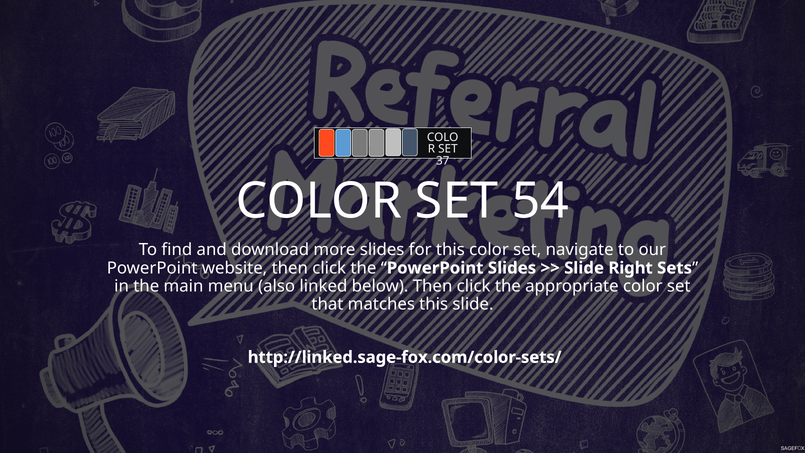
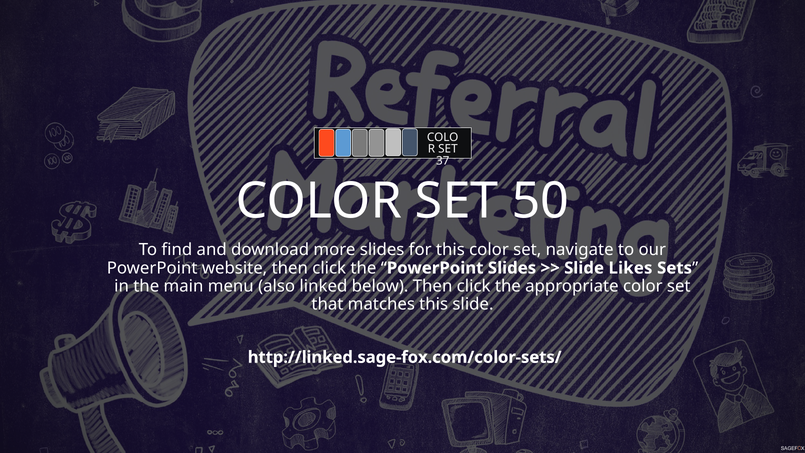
54: 54 -> 50
Right: Right -> Likes
